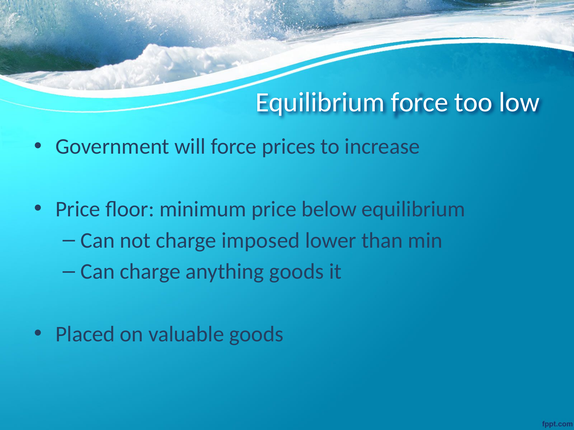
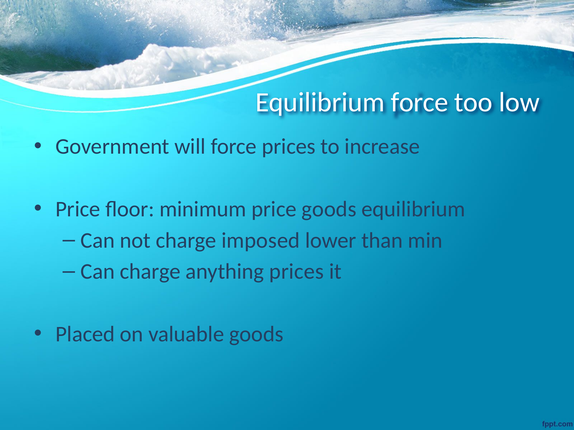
price below: below -> goods
anything goods: goods -> prices
